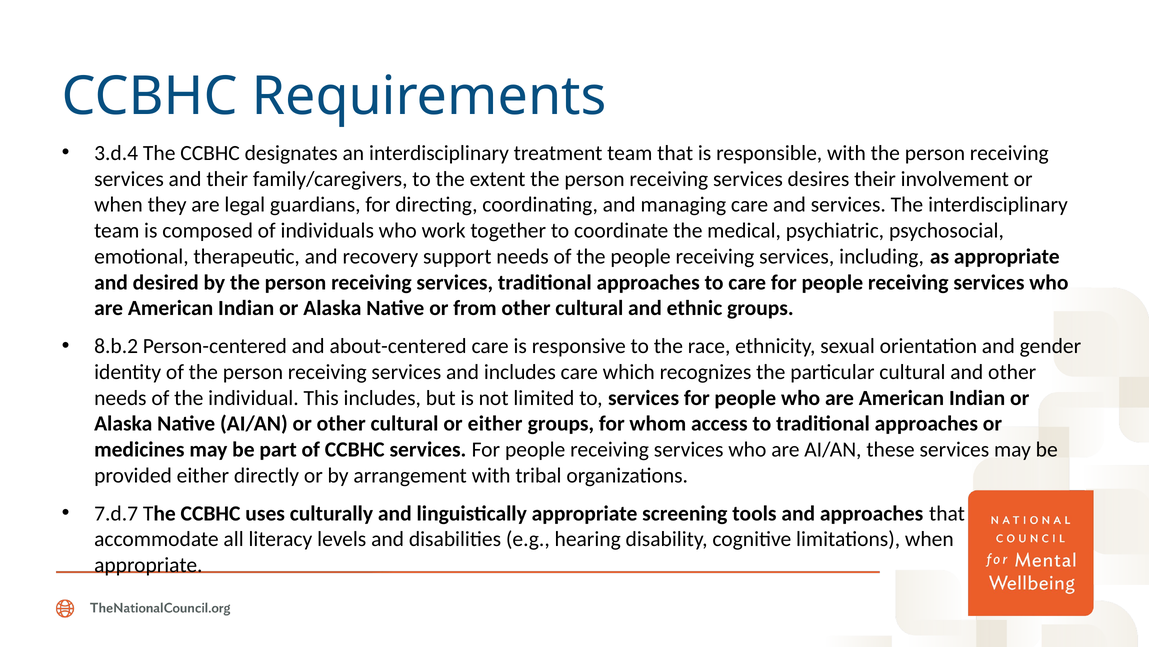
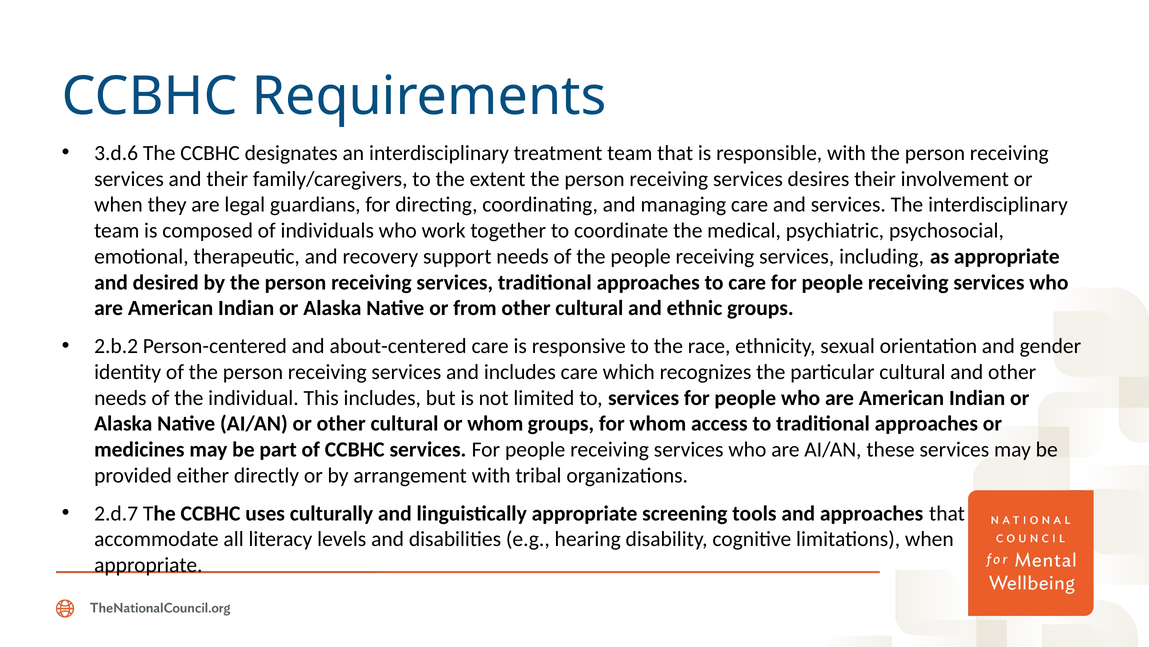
3.d.4: 3.d.4 -> 3.d.6
8.b.2: 8.b.2 -> 2.b.2
or either: either -> whom
7.d.7: 7.d.7 -> 2.d.7
